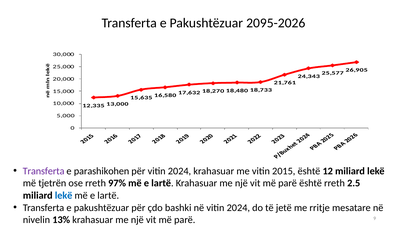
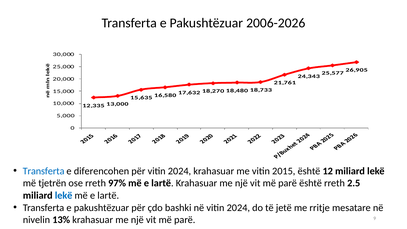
2095-2026: 2095-2026 -> 2006-2026
Transferta at (44, 171) colour: purple -> blue
parashikohen: parashikohen -> diferencohen
